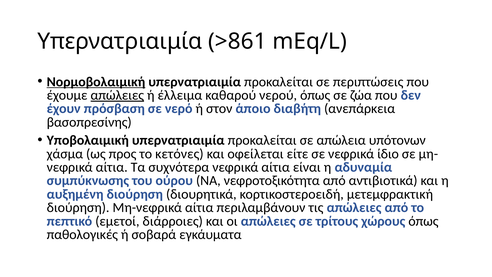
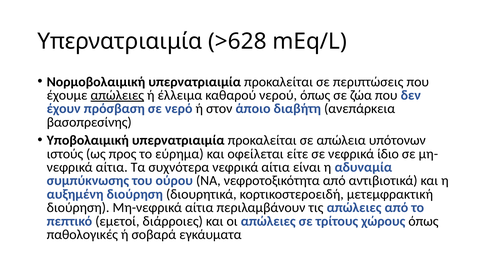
>861: >861 -> >628
Νορμοβολαιμική underline: present -> none
χάσμα: χάσμα -> ιστούς
κετόνες: κετόνες -> εύρημα
